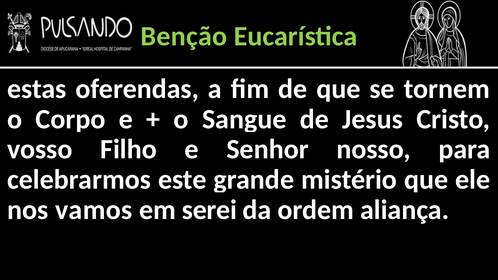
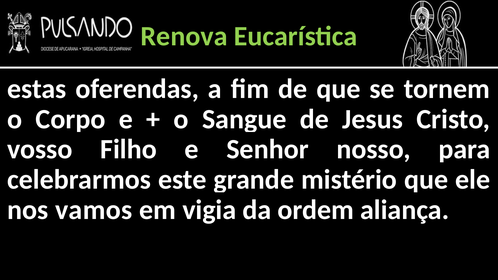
Benção: Benção -> Renova
serei: serei -> vigia
